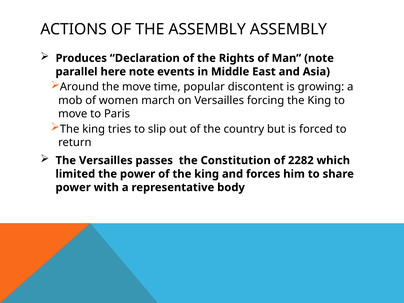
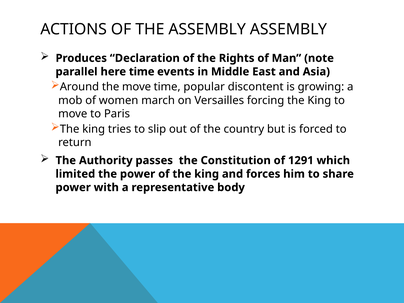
here note: note -> time
The Versailles: Versailles -> Authority
2282: 2282 -> 1291
